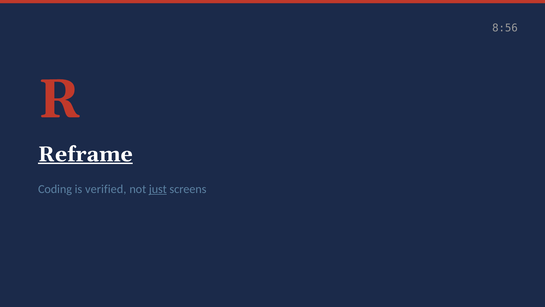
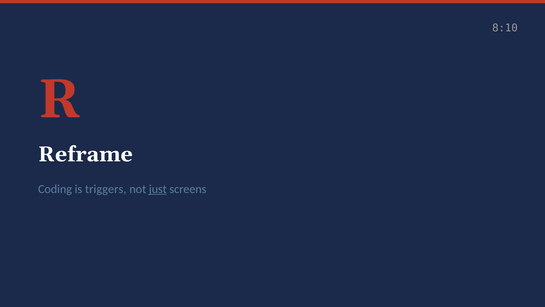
8:56: 8:56 -> 8:10
Reframe underline: present -> none
verified: verified -> triggers
